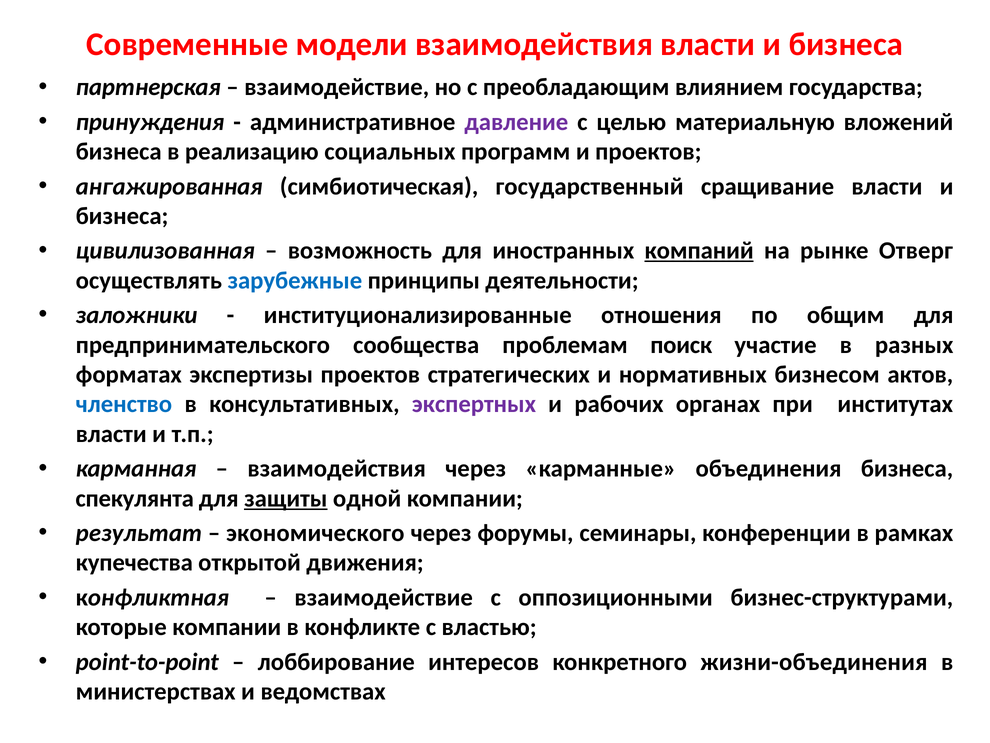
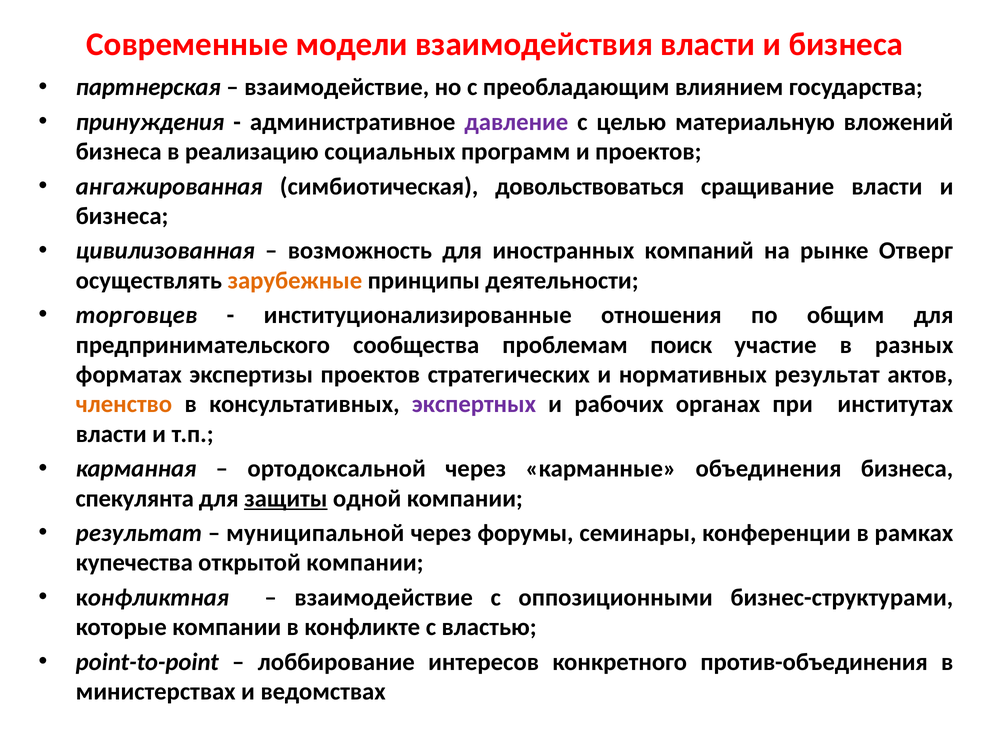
государственный: государственный -> довольствоваться
компаний underline: present -> none
зарубежные colour: blue -> orange
заложники: заложники -> торговцев
нормативных бизнесом: бизнесом -> результат
членство colour: blue -> orange
взаимодействия at (337, 468): взаимодействия -> ортодоксальной
экономического: экономического -> муниципальной
открытой движения: движения -> компании
жизни-объединения: жизни-объединения -> против-объединения
